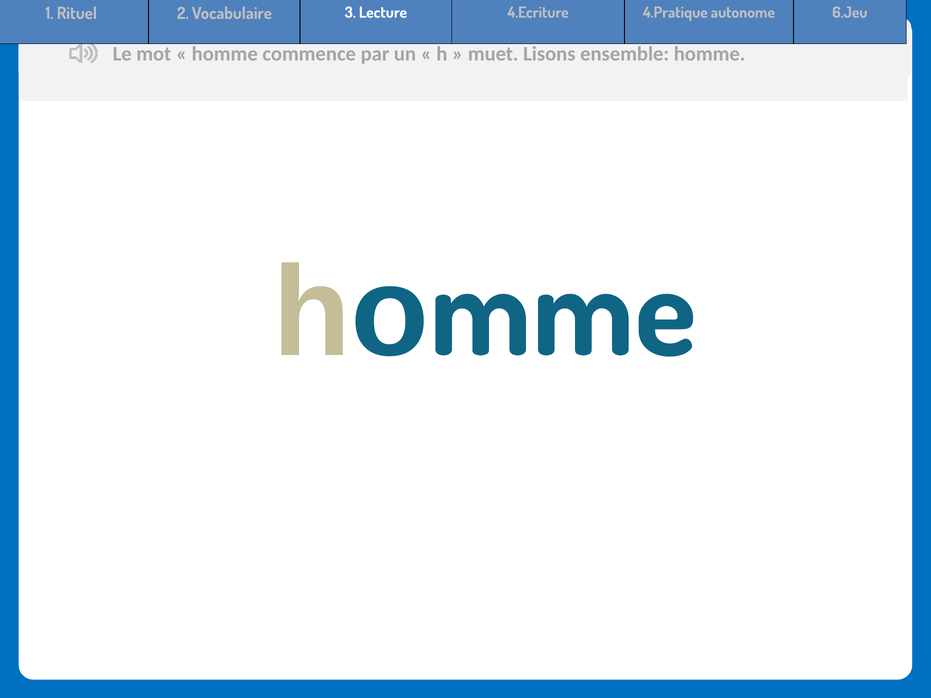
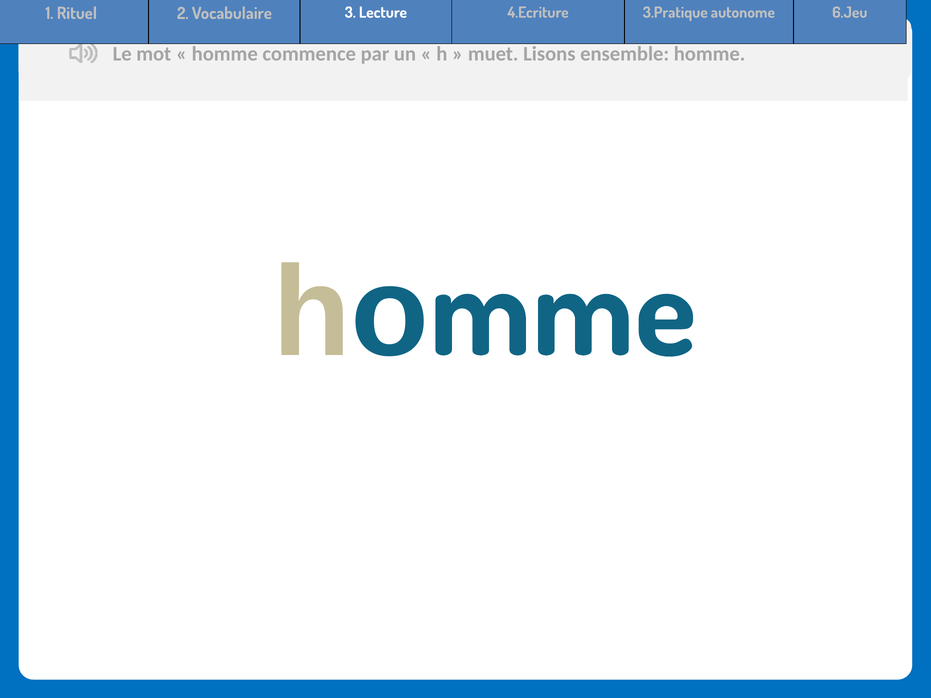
4.Pratique: 4.Pratique -> 3.Pratique
